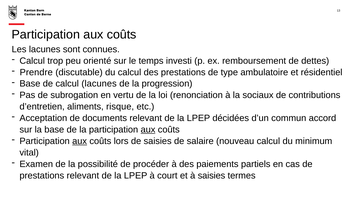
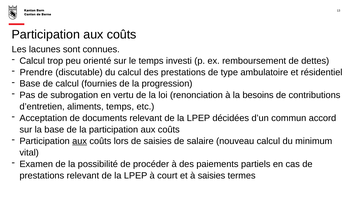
calcul lacunes: lacunes -> fournies
sociaux: sociaux -> besoins
aliments risque: risque -> temps
aux at (148, 130) underline: present -> none
